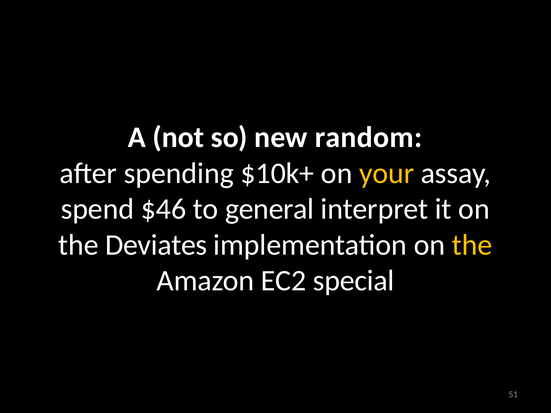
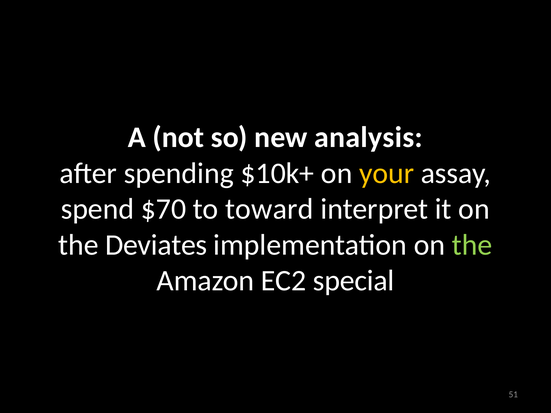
random: random -> analysis
$46: $46 -> $70
general: general -> toward
the at (472, 245) colour: yellow -> light green
